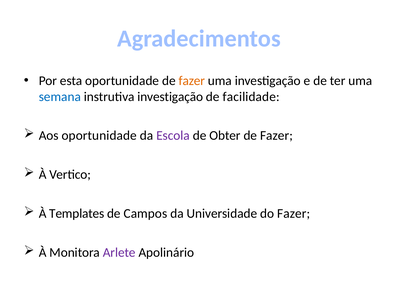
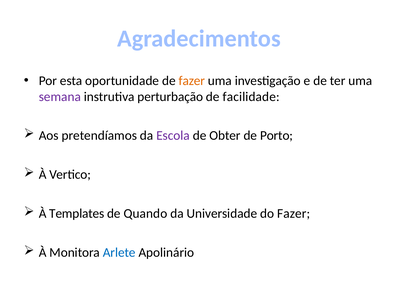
semana colour: blue -> purple
instrutiva investigação: investigação -> perturbação
Aos oportunidade: oportunidade -> pretendíamos
Fazer at (276, 135): Fazer -> Porto
Campos: Campos -> Quando
Arlete colour: purple -> blue
